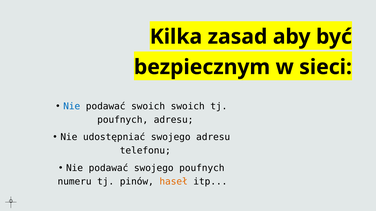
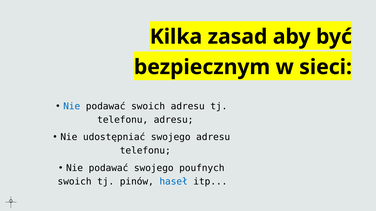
swoich swoich: swoich -> adresu
poufnych at (123, 120): poufnych -> telefonu
numeru at (75, 182): numeru -> swoich
haseł colour: orange -> blue
